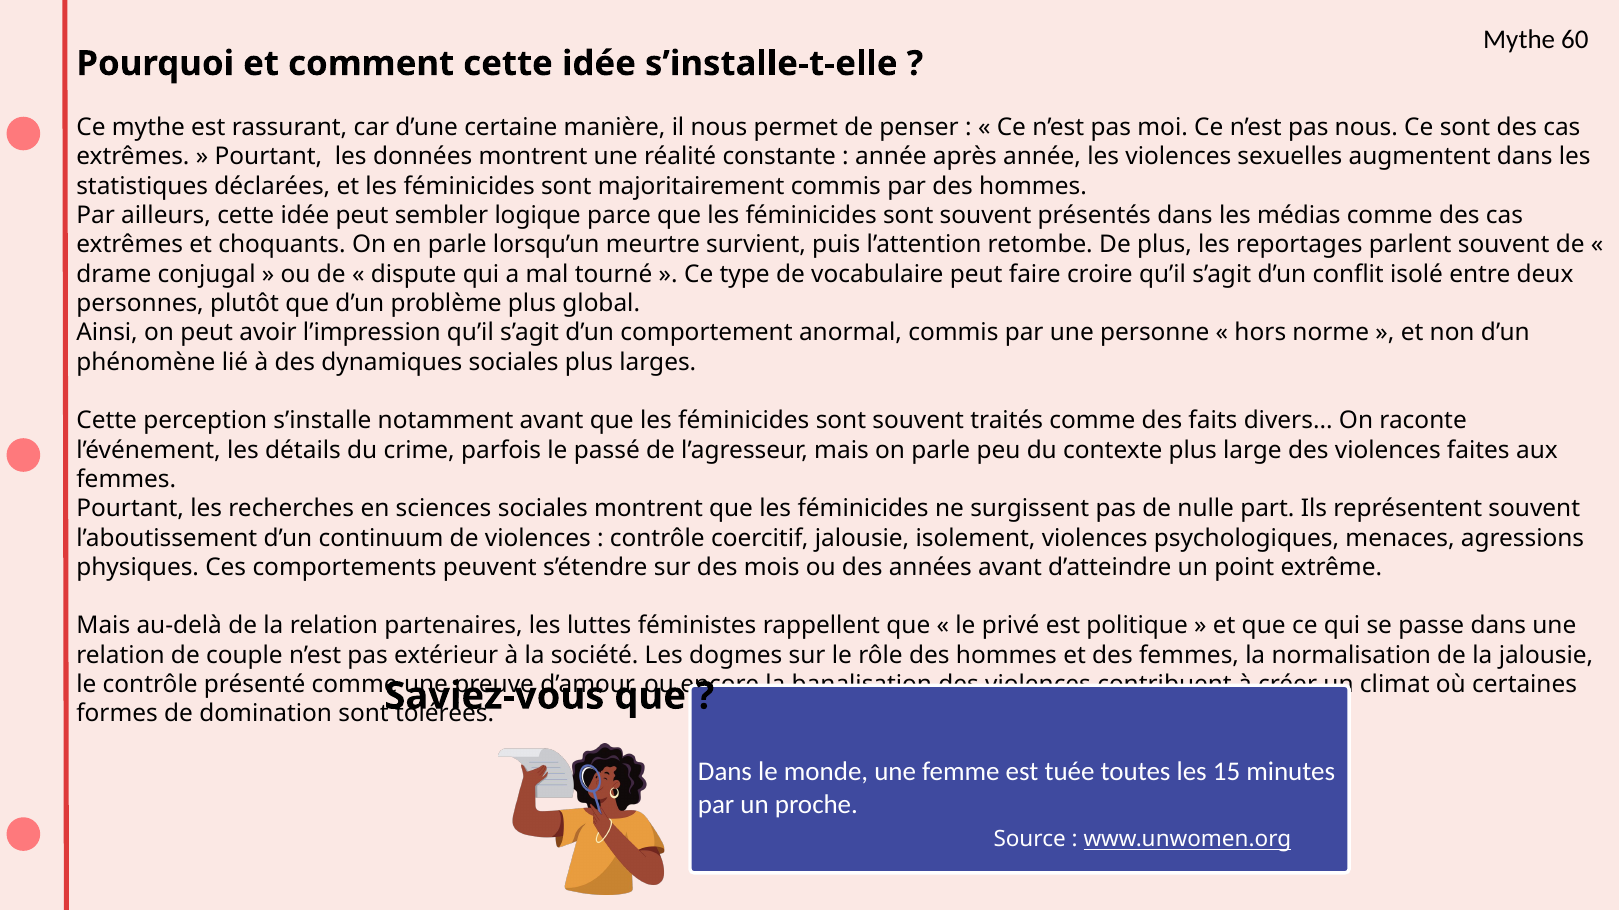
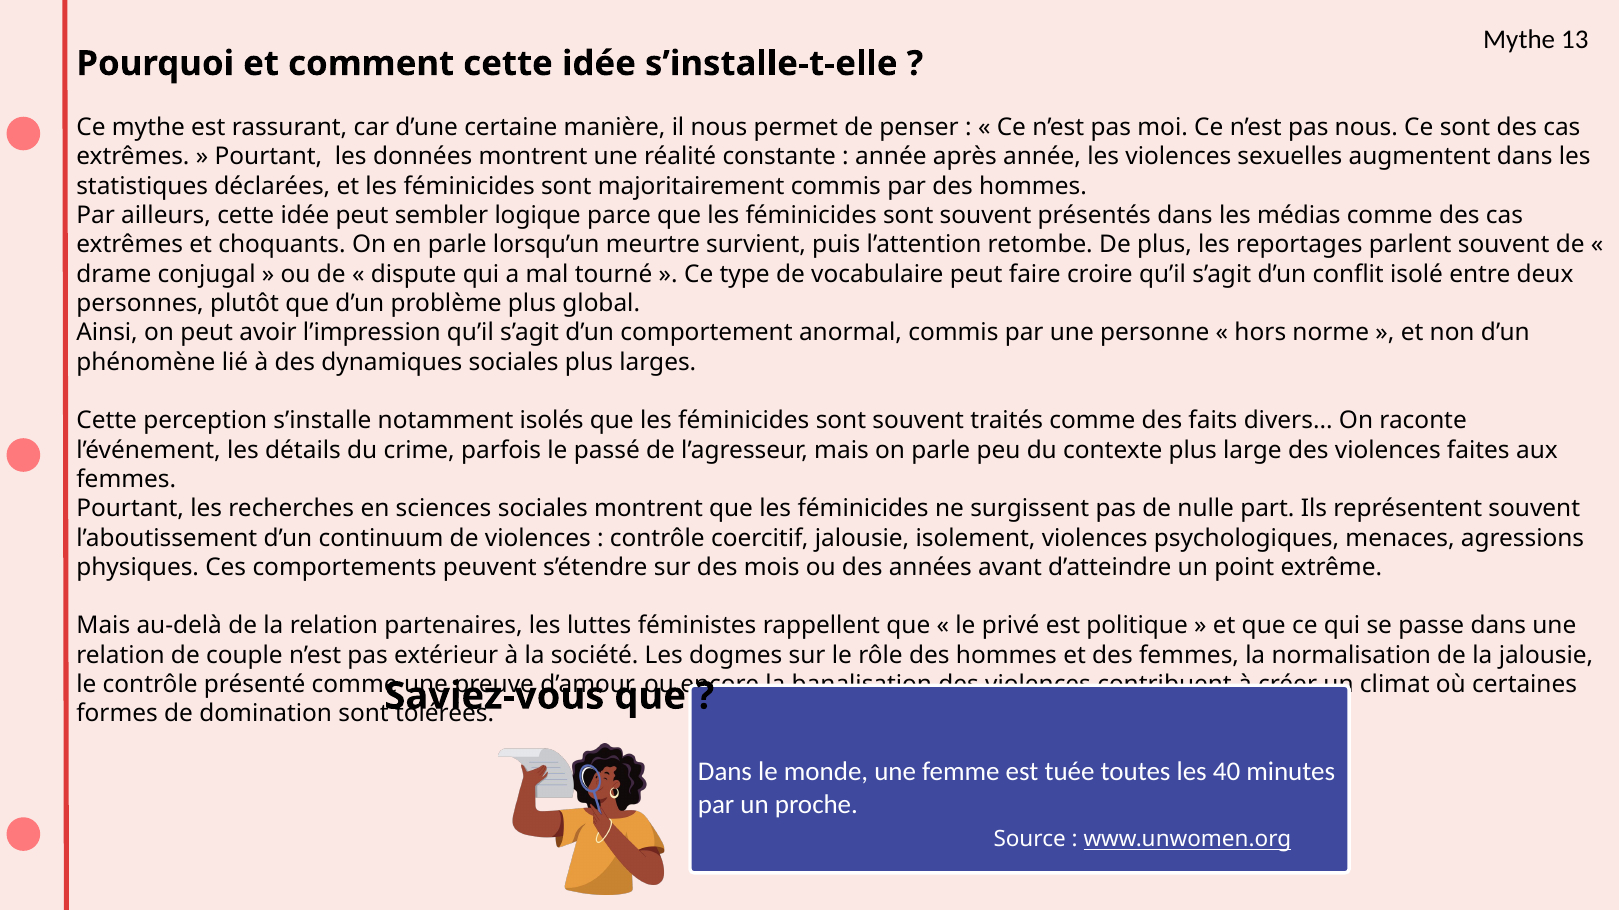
60: 60 -> 13
notamment avant: avant -> isolés
15: 15 -> 40
